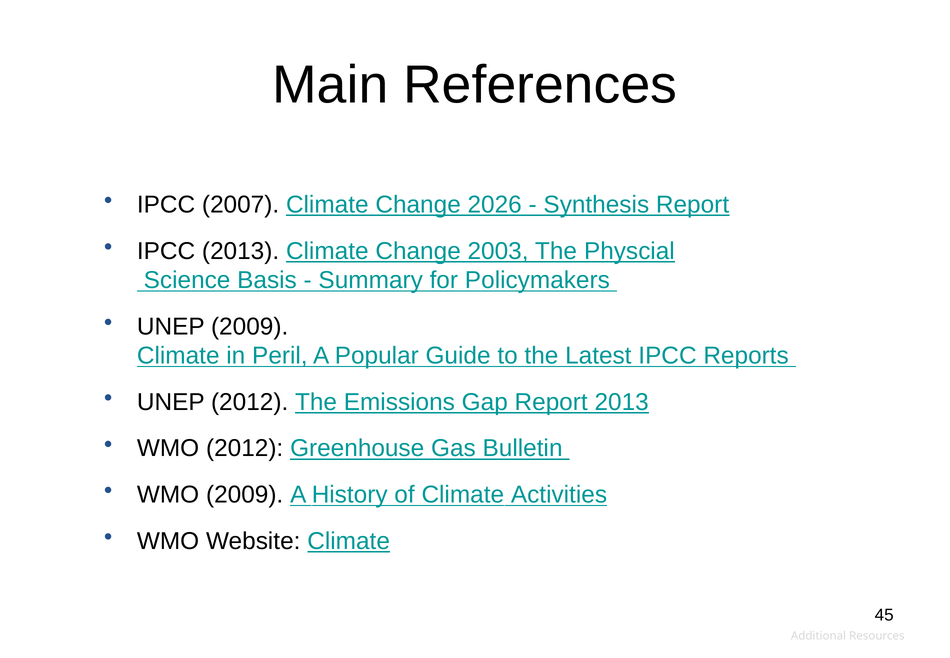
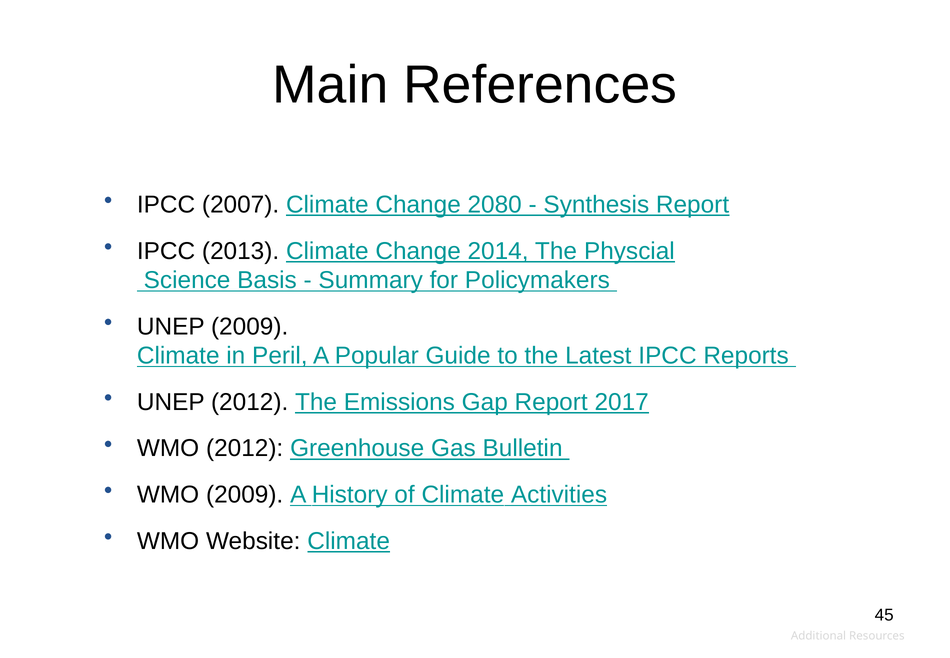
2026: 2026 -> 2080
2003: 2003 -> 2014
Report 2013: 2013 -> 2017
